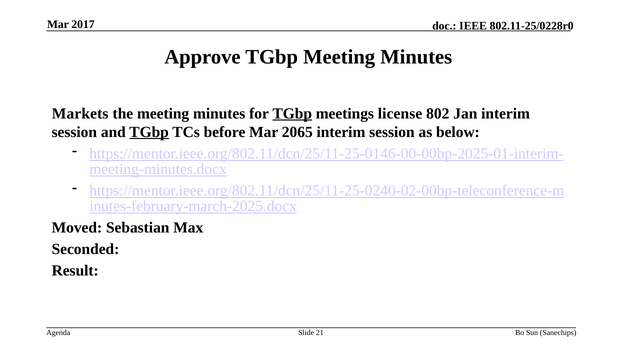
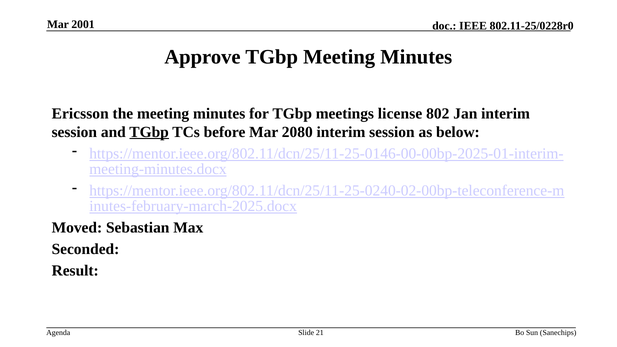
2017: 2017 -> 2001
Markets: Markets -> Ericsson
TGbp at (292, 114) underline: present -> none
2065: 2065 -> 2080
